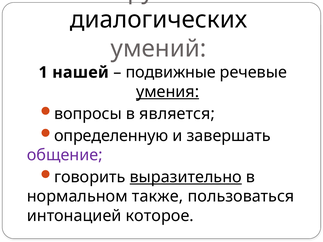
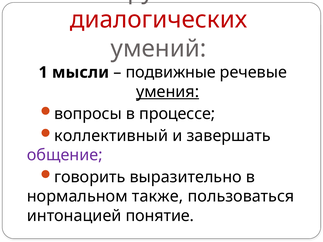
диалогических colour: black -> red
нашей: нашей -> мысли
является: является -> процессе
определенную: определенную -> коллективный
выразительно underline: present -> none
которое: которое -> понятие
